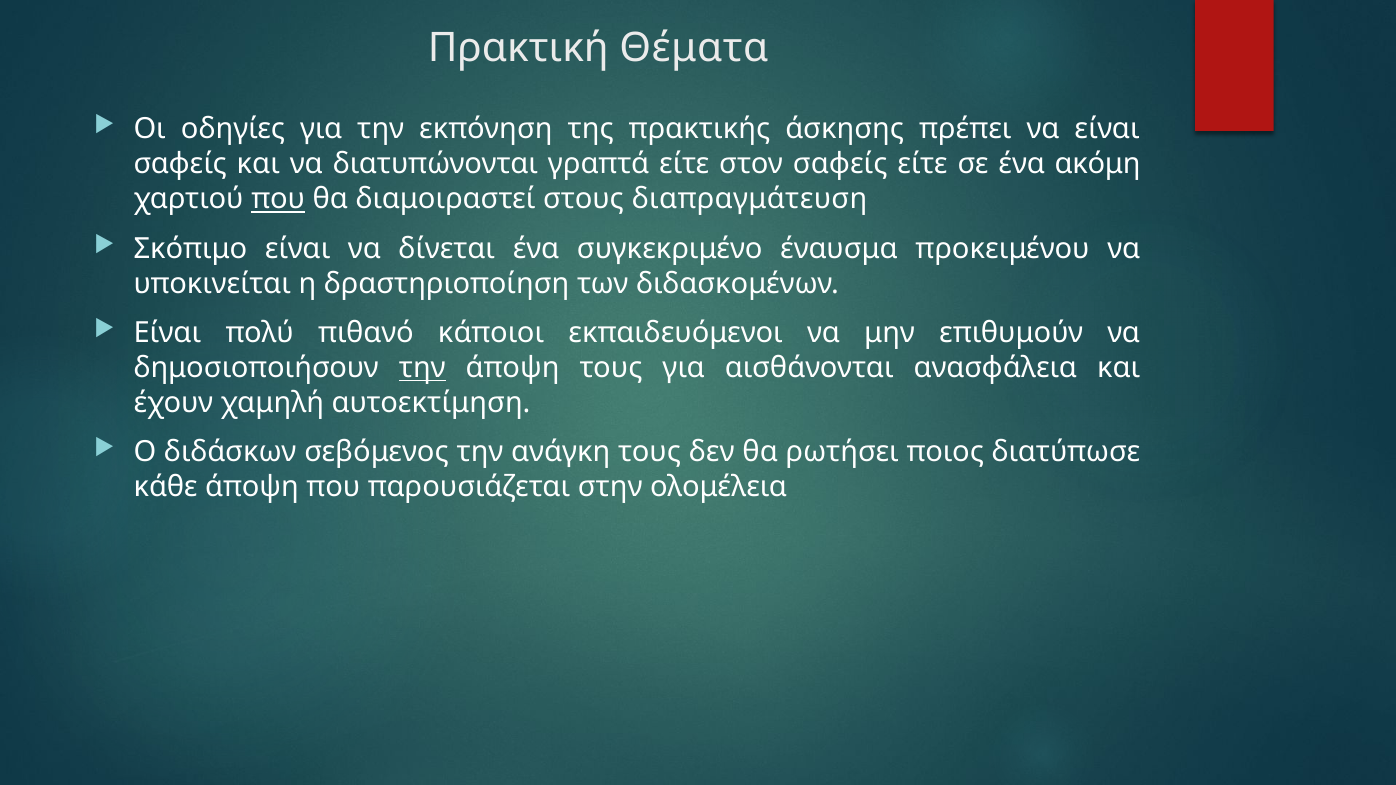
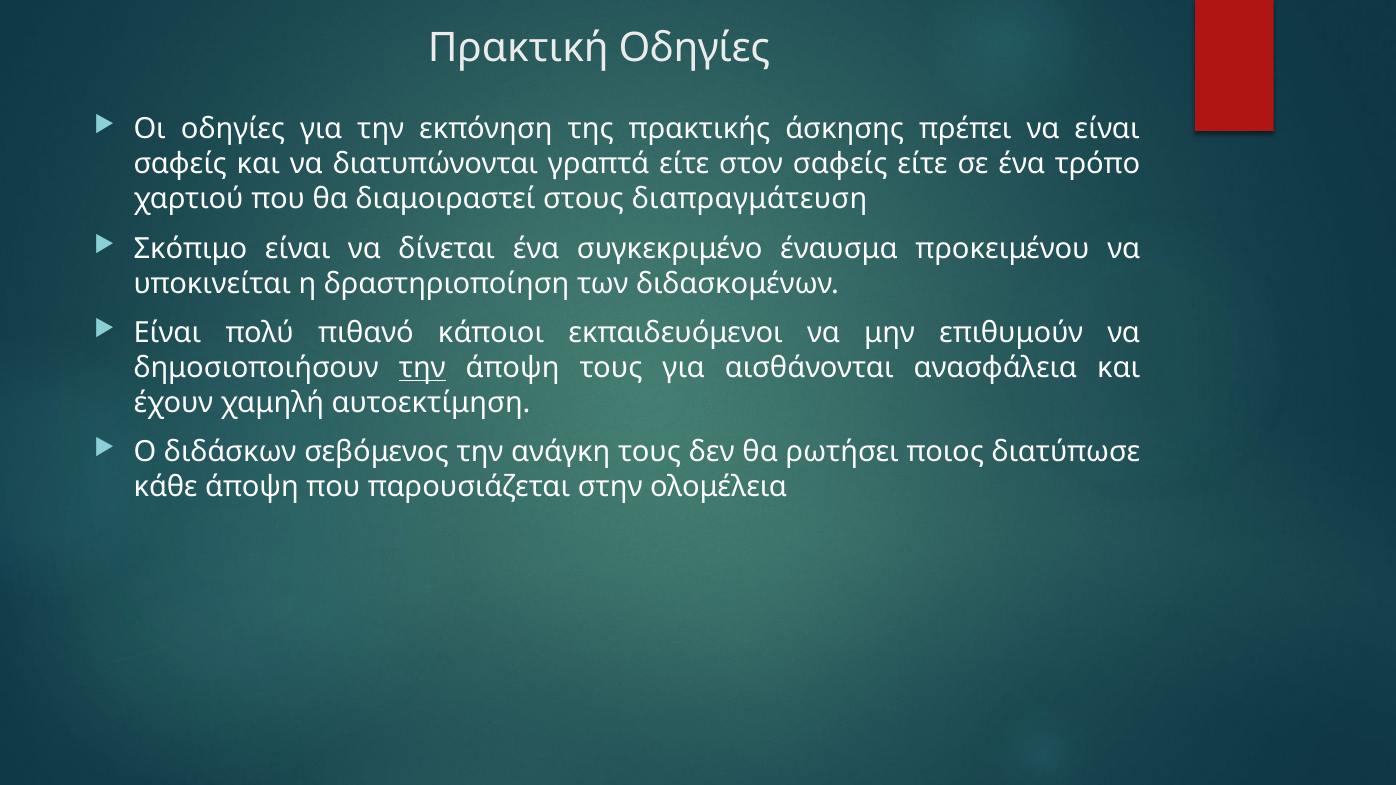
Πρακτική Θέματα: Θέματα -> Οδηγίες
ακόμη: ακόμη -> τρόπο
που at (278, 199) underline: present -> none
